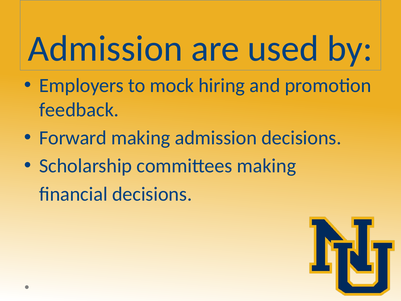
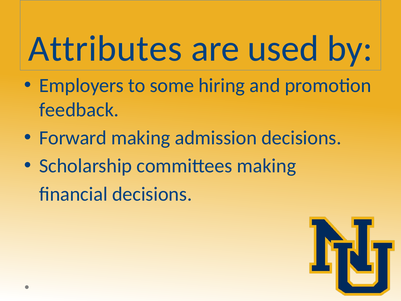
Admission at (105, 49): Admission -> Attributes
mock: mock -> some
